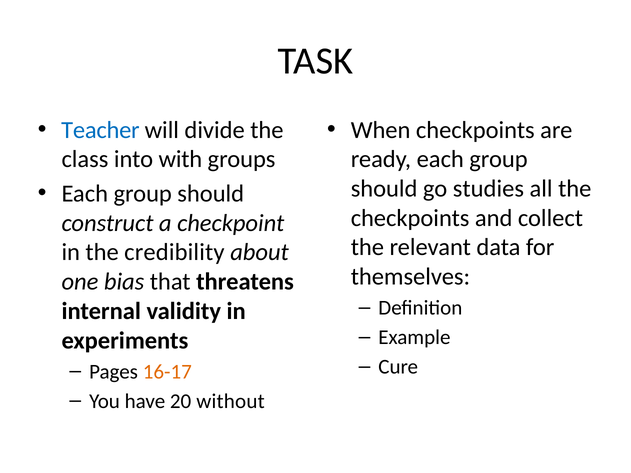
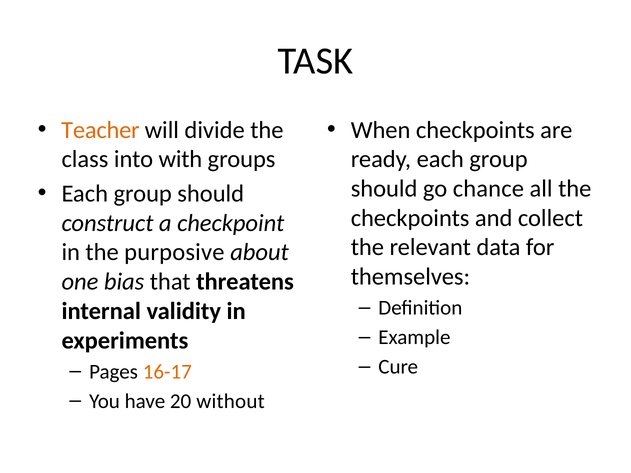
Teacher colour: blue -> orange
studies: studies -> chance
credibility: credibility -> purposive
